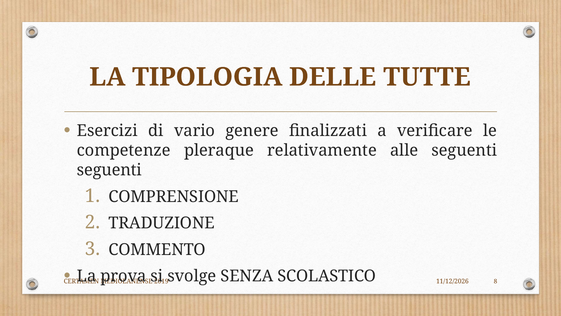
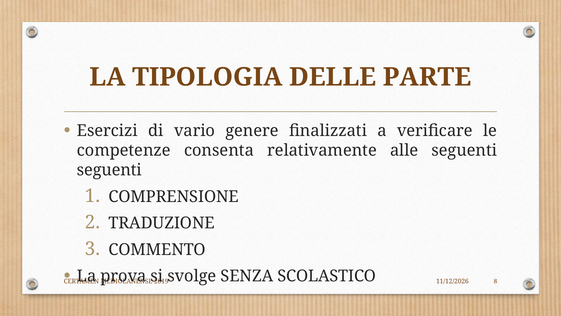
TUTTE: TUTTE -> PARTE
pleraque: pleraque -> consenta
